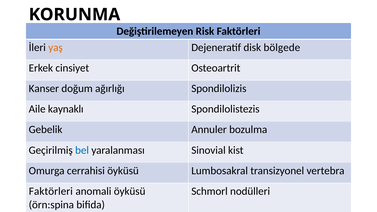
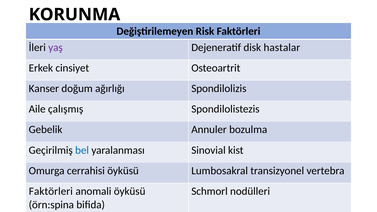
yaş colour: orange -> purple
bölgede: bölgede -> hastalar
kaynaklı: kaynaklı -> çalışmış
